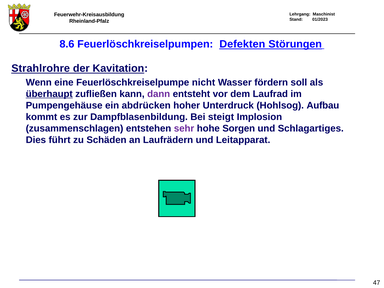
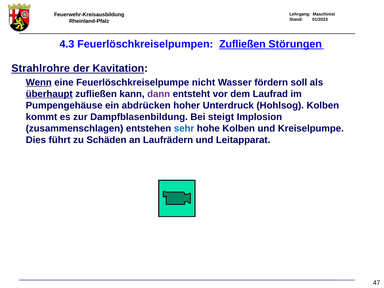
8.6: 8.6 -> 4.3
Feuerlöschkreiselpumpen Defekten: Defekten -> Zufließen
Wenn underline: none -> present
Hohlsog Aufbau: Aufbau -> Kolben
sehr colour: purple -> blue
hohe Sorgen: Sorgen -> Kolben
Schlagartiges: Schlagartiges -> Kreiselpumpe
